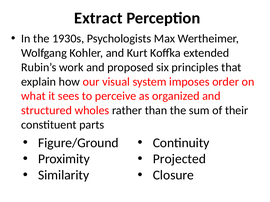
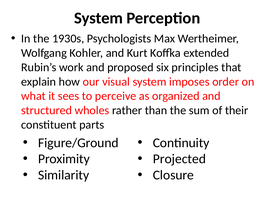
Extract at (98, 18): Extract -> System
